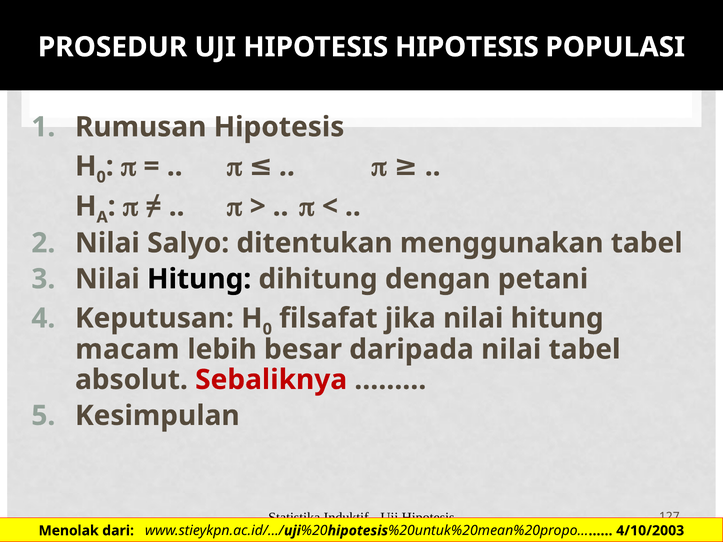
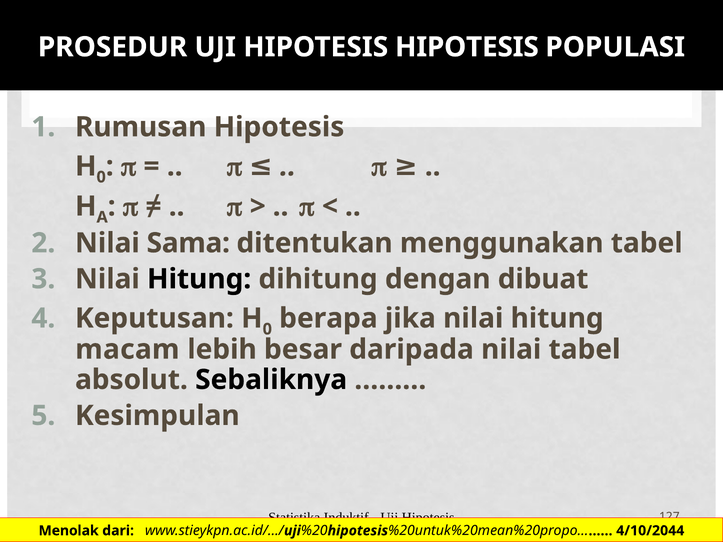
Salyo: Salyo -> Sama
petani: petani -> dibuat
filsafat: filsafat -> berapa
Sebaliknya colour: red -> black
4/10/2003: 4/10/2003 -> 4/10/2044
